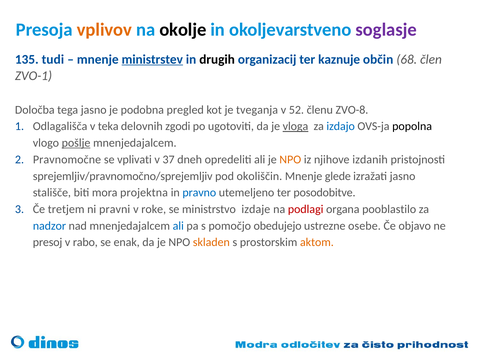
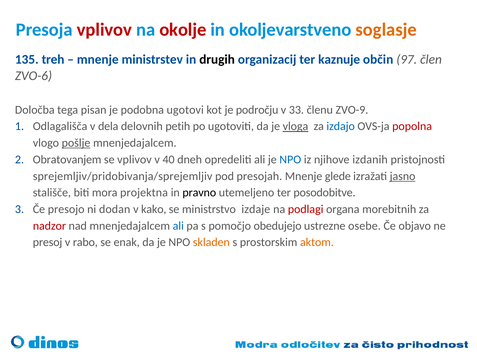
vplivov at (104, 30) colour: orange -> red
okolje colour: black -> red
soglasje colour: purple -> orange
tudi: tudi -> treh
ministrstev underline: present -> none
68: 68 -> 97
ZVO-1: ZVO-1 -> ZVO-6
tega jasno: jasno -> pisan
pregled: pregled -> ugotovi
tveganja: tveganja -> področju
52: 52 -> 33
ZVO-8: ZVO-8 -> ZVO-9
teka: teka -> dela
zgodi: zgodi -> petih
popolna colour: black -> red
Pravnomočne: Pravnomočne -> Obratovanjem
se vplivati: vplivati -> vplivov
37: 37 -> 40
NPO at (290, 159) colour: orange -> blue
sprejemljiv/pravnomočno/sprejemljiv: sprejemljiv/pravnomočno/sprejemljiv -> sprejemljiv/pridobivanja/sprejemljiv
okoliščin: okoliščin -> presojah
jasno at (403, 176) underline: none -> present
pravno colour: blue -> black
tretjem: tretjem -> presojo
pravni: pravni -> dodan
roke: roke -> kako
pooblastilo: pooblastilo -> morebitnih
nadzor colour: blue -> red
